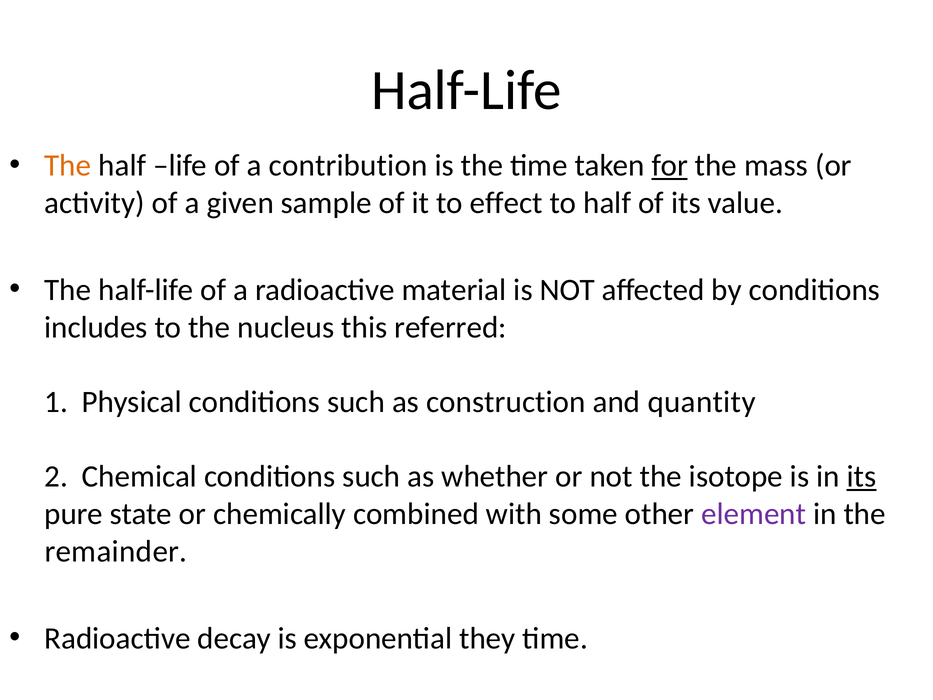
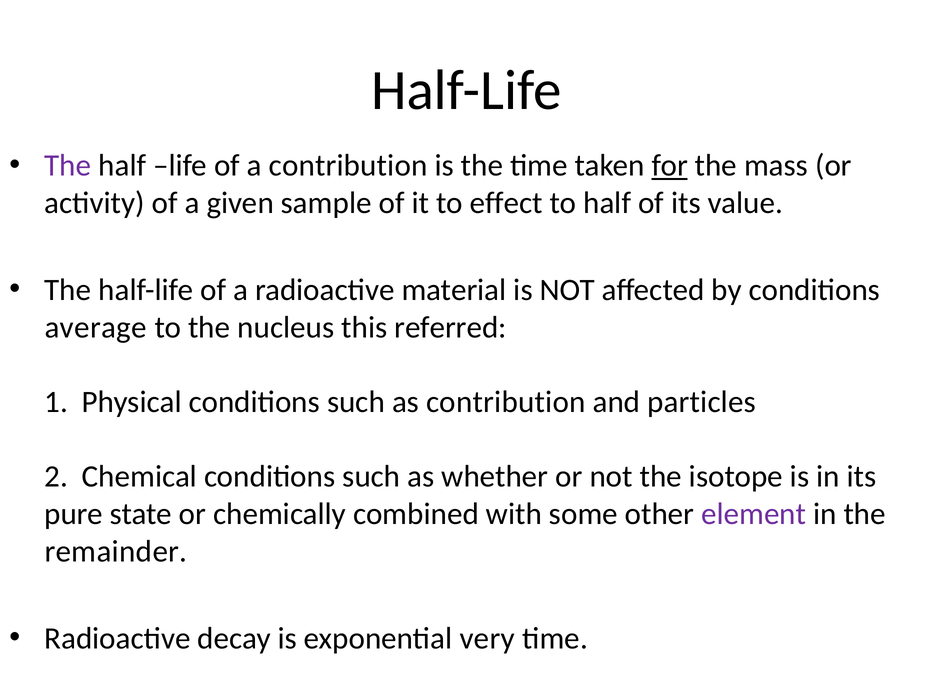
The at (68, 165) colour: orange -> purple
includes: includes -> average
as construction: construction -> contribution
quantity: quantity -> particles
its at (861, 476) underline: present -> none
they: they -> very
